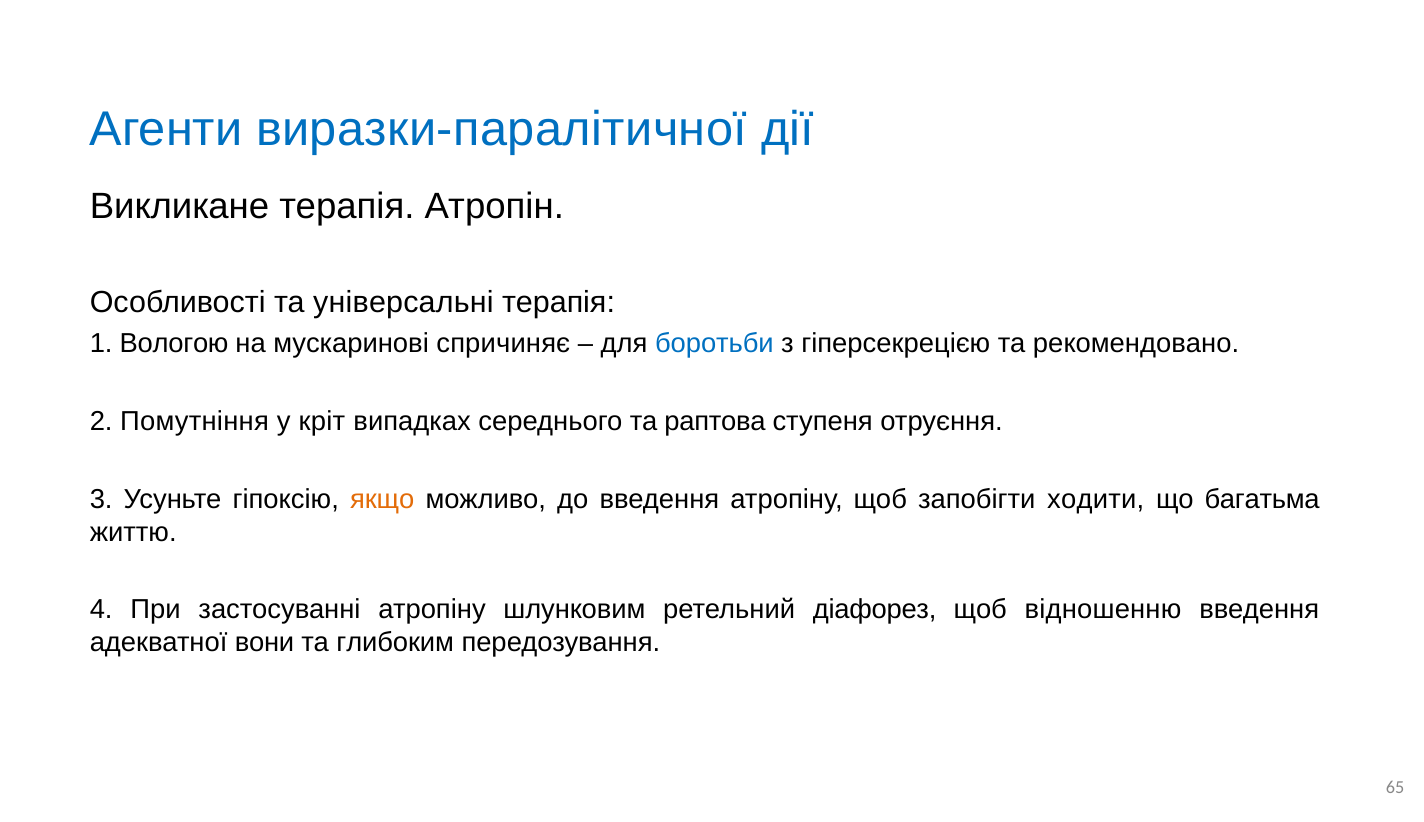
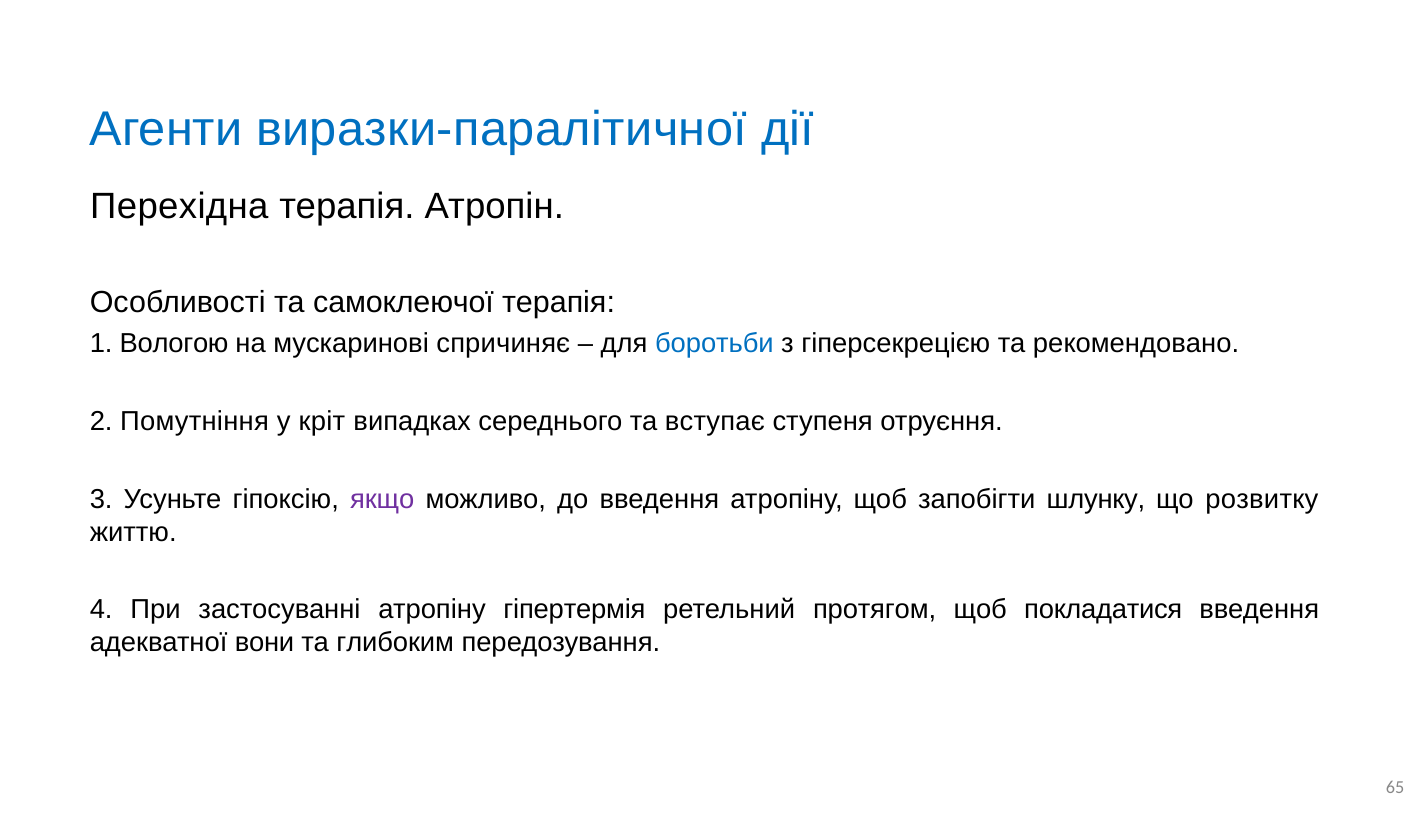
Викликане: Викликане -> Перехідна
універсальні: універсальні -> самоклеючої
раптова: раптова -> вступає
якщо colour: orange -> purple
ходити: ходити -> шлунку
багатьма: багатьма -> розвитку
шлунковим: шлунковим -> гіпертермія
діафорез: діафорез -> протягом
відношенню: відношенню -> покладатися
